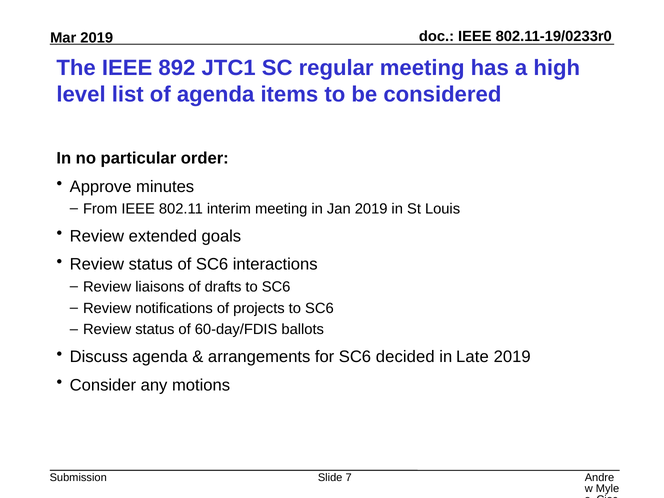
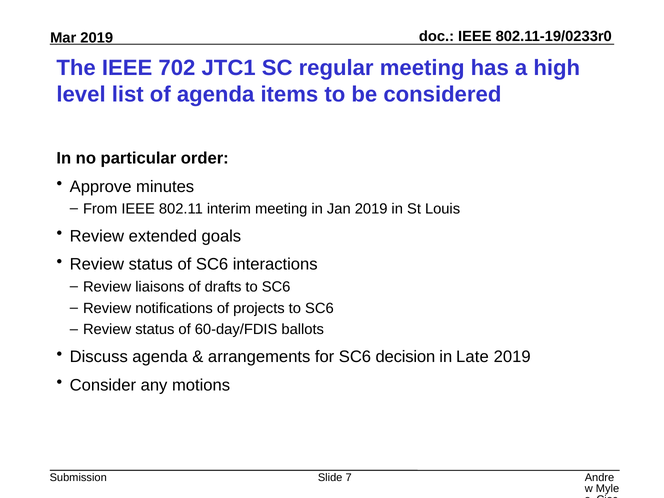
892: 892 -> 702
decided: decided -> decision
